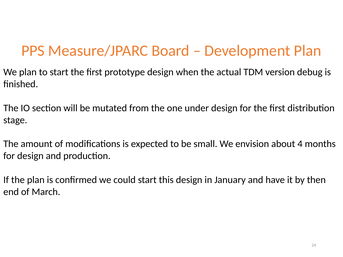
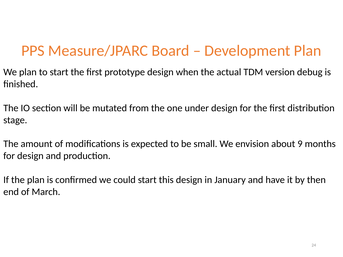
4: 4 -> 9
